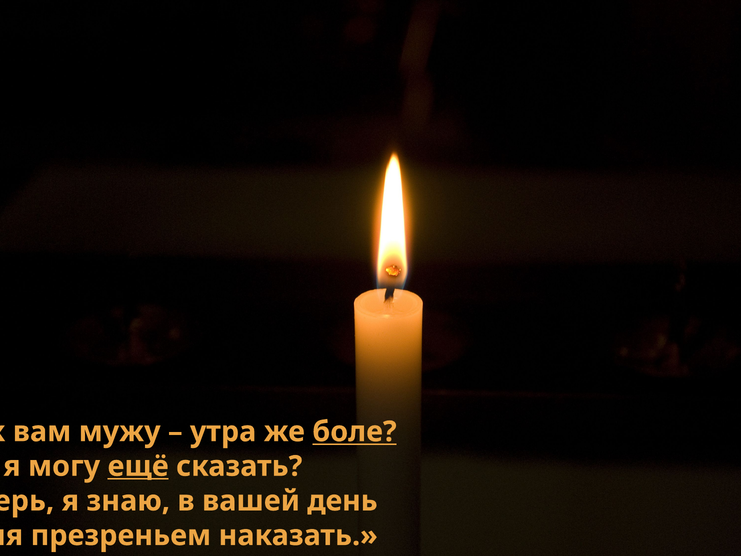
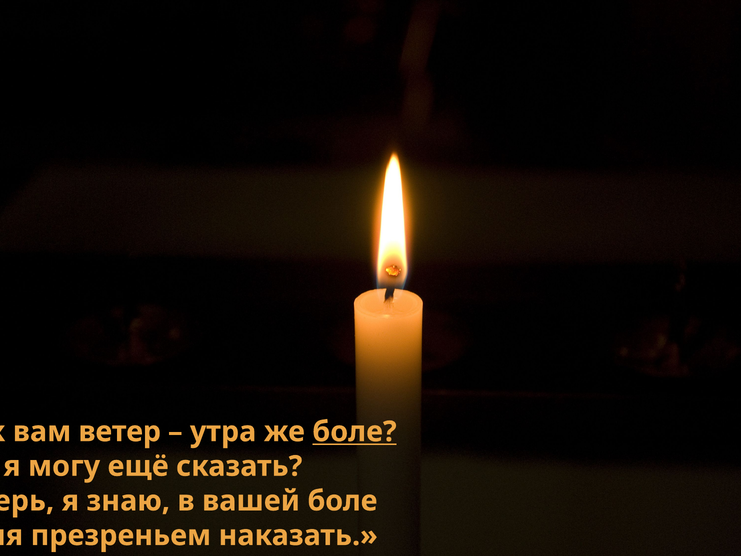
мужу: мужу -> ветер
ещё underline: present -> none
вашей день: день -> боле
